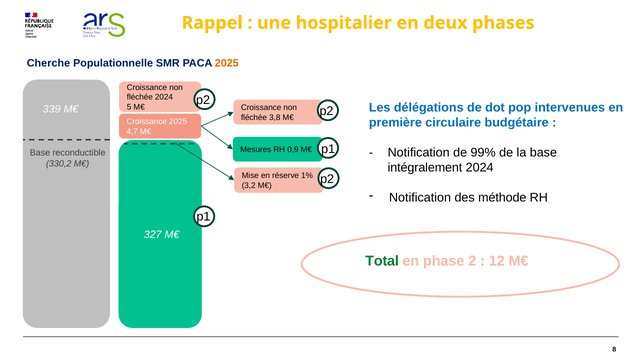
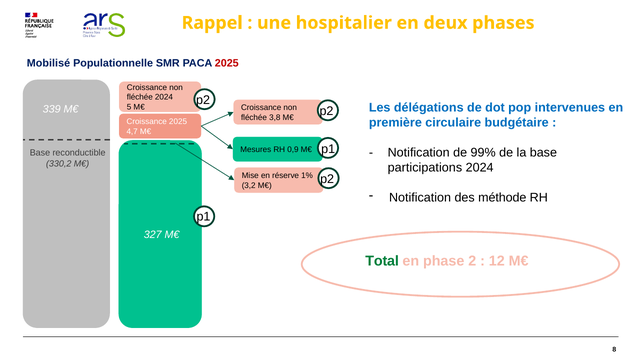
Cherche: Cherche -> Mobilisé
2025 at (227, 63) colour: orange -> red
intégralement: intégralement -> participations
